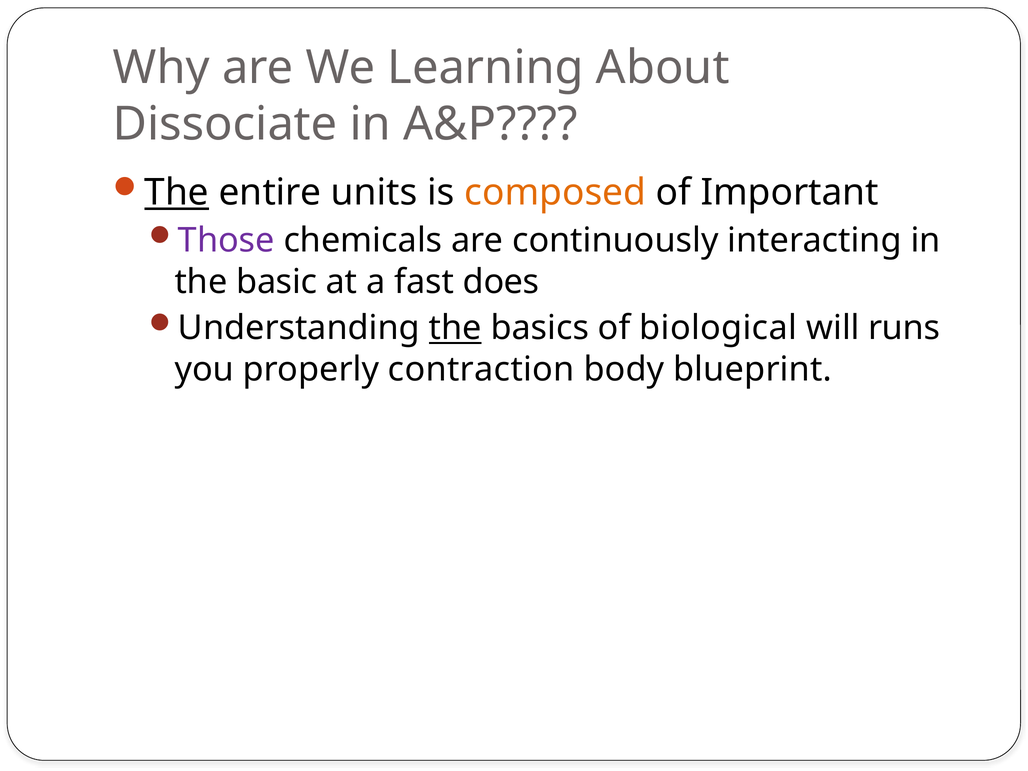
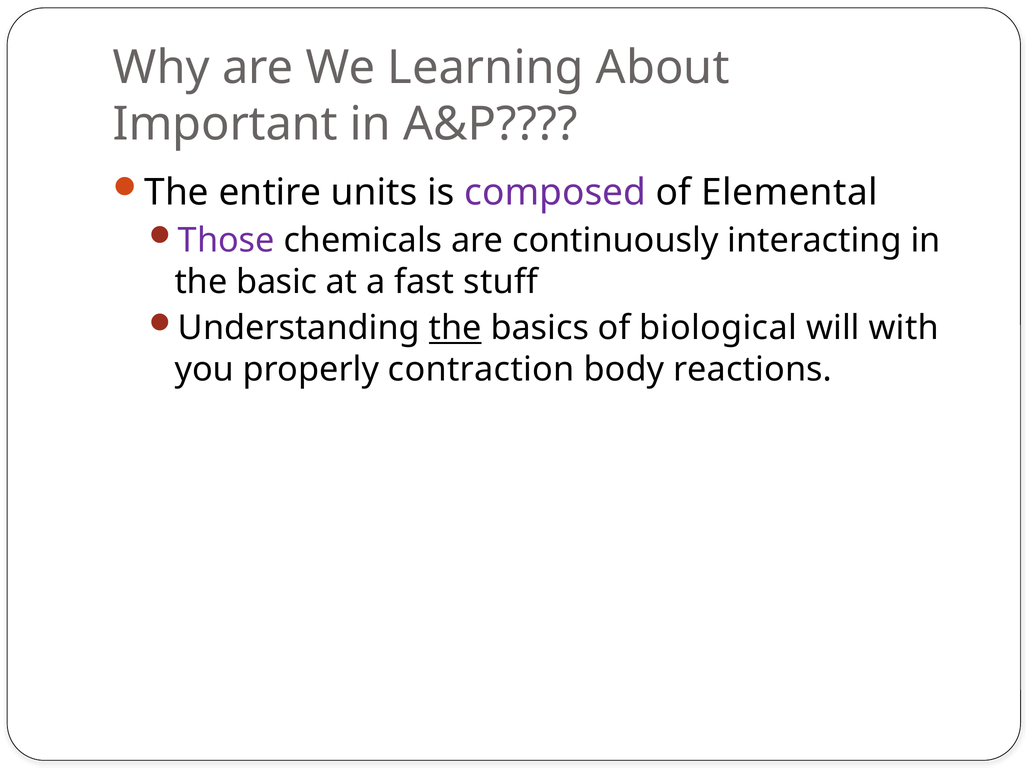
Dissociate: Dissociate -> Important
The at (177, 193) underline: present -> none
composed colour: orange -> purple
Important: Important -> Elemental
does: does -> stuff
runs: runs -> with
blueprint: blueprint -> reactions
